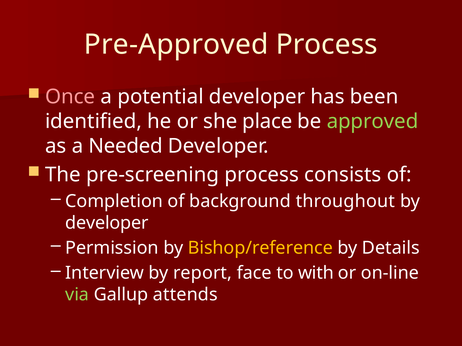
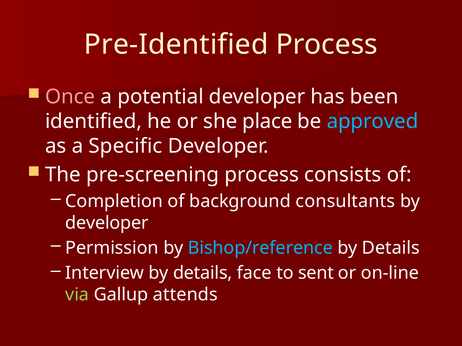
Pre-Approved: Pre-Approved -> Pre-Identified
approved colour: light green -> light blue
Needed: Needed -> Specific
throughout: throughout -> consultants
Bishop/reference colour: yellow -> light blue
Interview by report: report -> details
with: with -> sent
